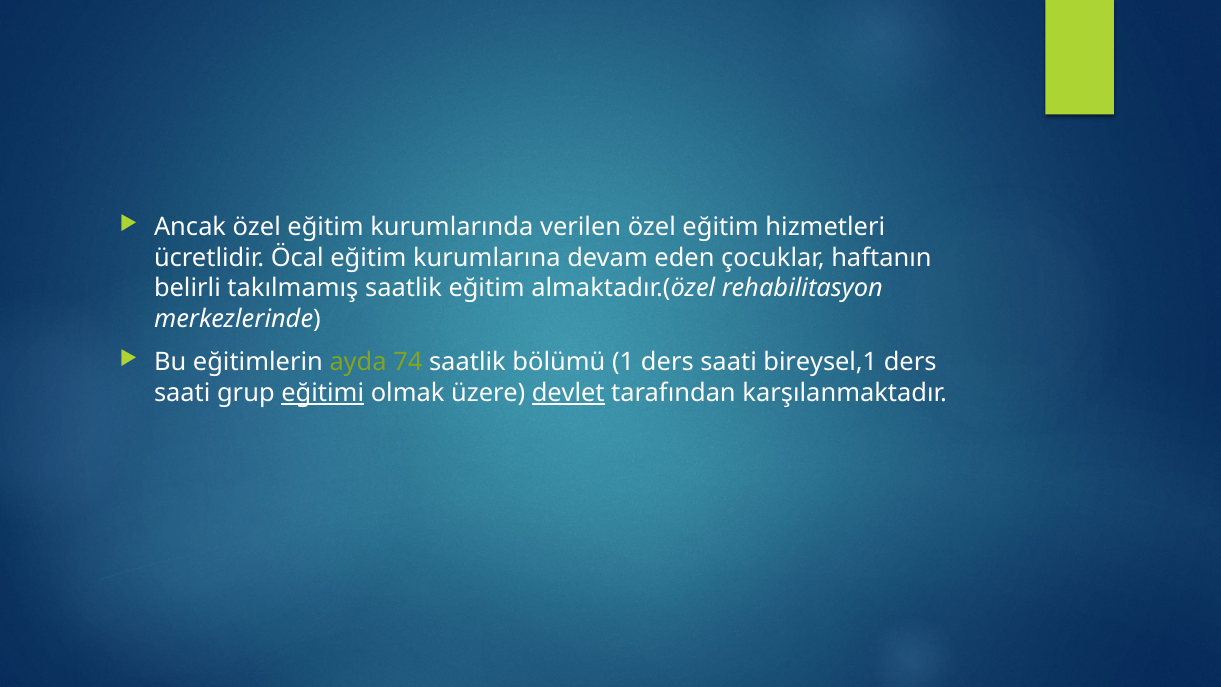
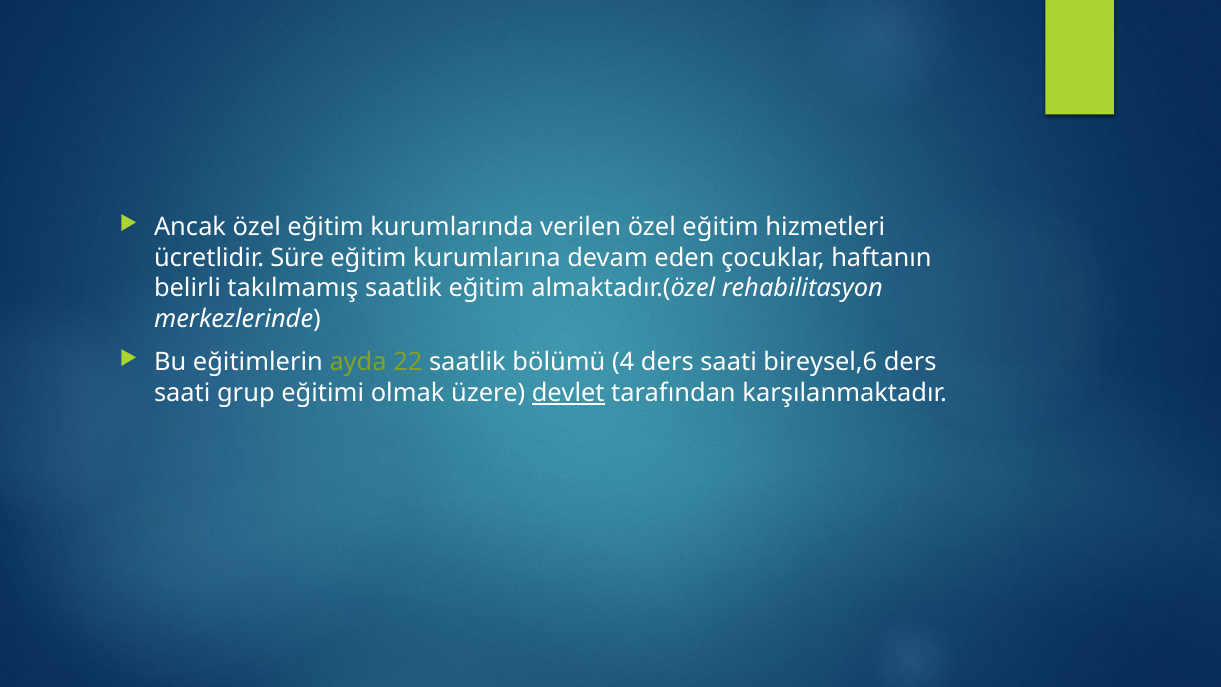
Öcal: Öcal -> Süre
74: 74 -> 22
1: 1 -> 4
bireysel,1: bireysel,1 -> bireysel,6
eğitimi underline: present -> none
